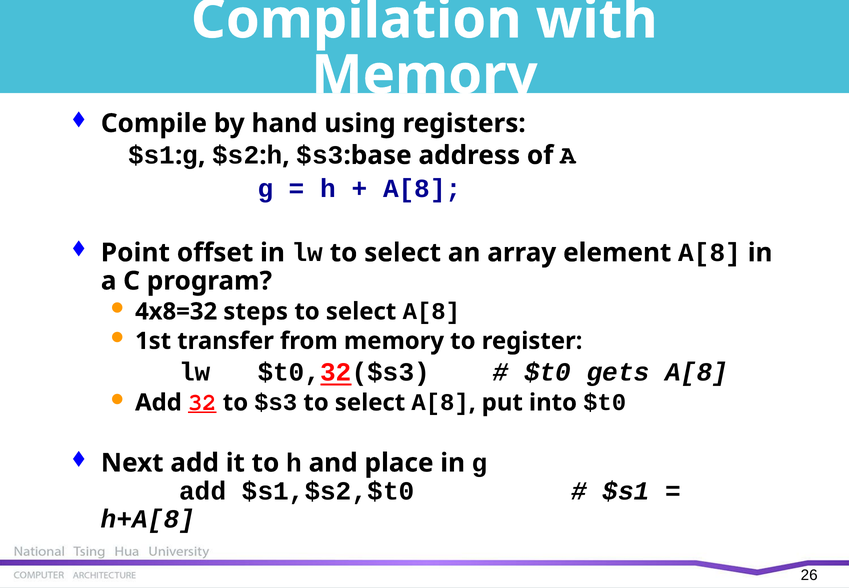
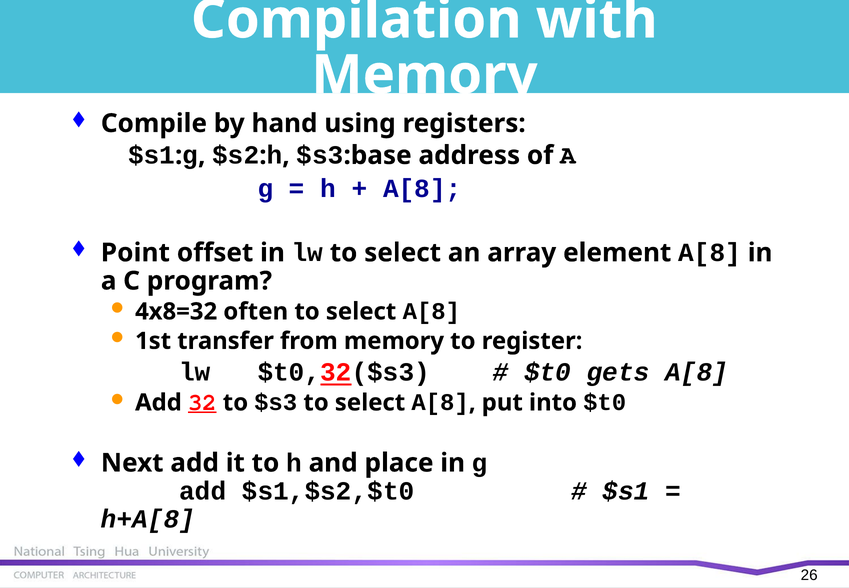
steps: steps -> often
